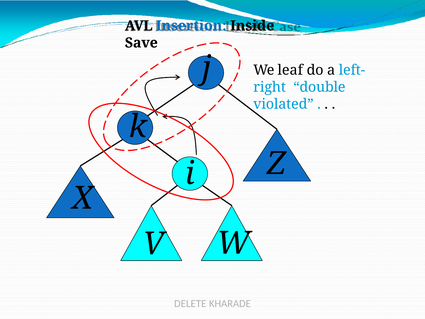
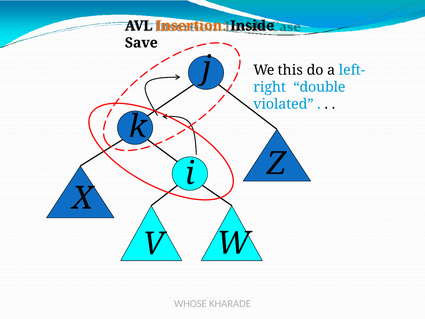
Insertion colour: blue -> orange
leaf: leaf -> this
DELETE: DELETE -> WHOSE
